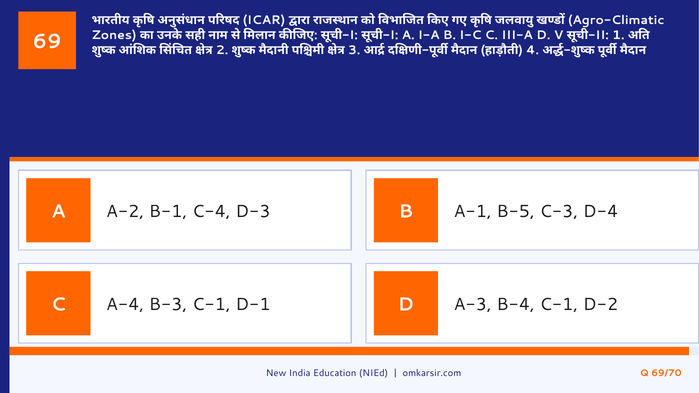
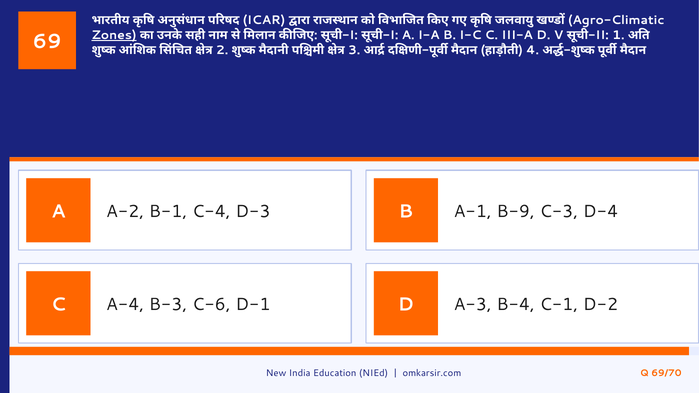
Zones underline: none -> present
B-5: B-5 -> B-9
B-3 C-1: C-1 -> C-6
